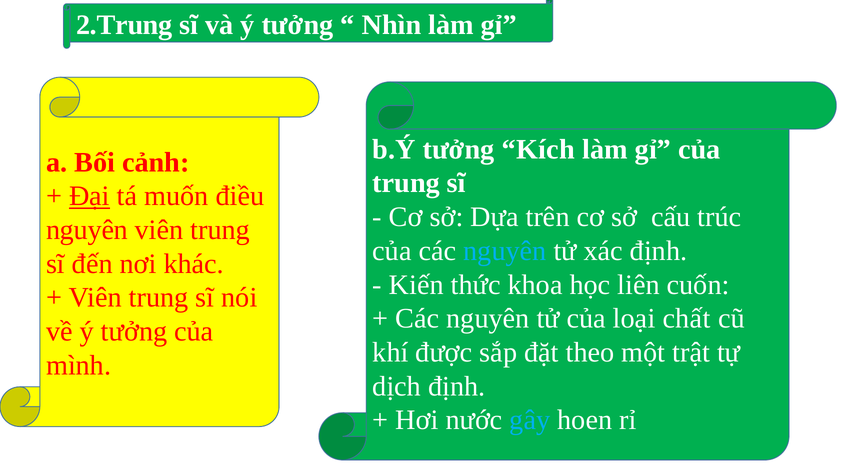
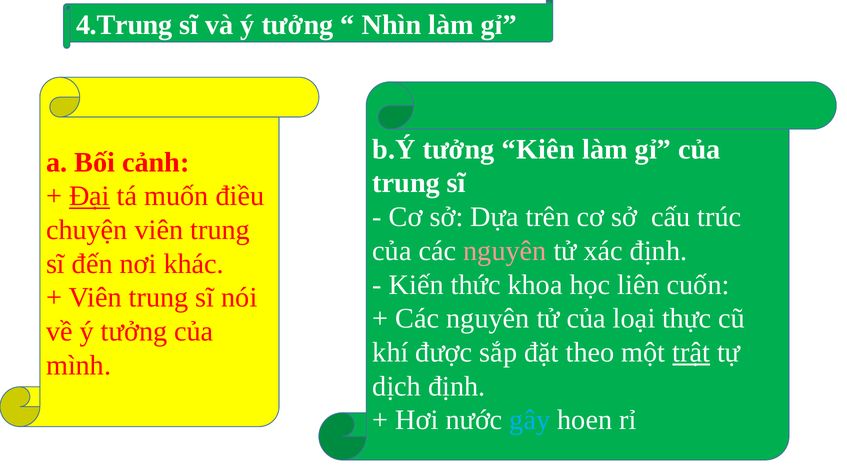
2.Trung: 2.Trung -> 4.Trung
Kích: Kích -> Kiên
nguyên at (87, 230): nguyên -> chuyện
nguyên at (505, 251) colour: light blue -> pink
chất: chất -> thực
trật underline: none -> present
